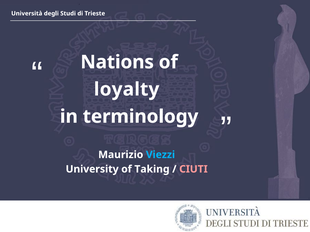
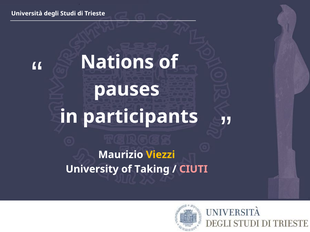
loyalty: loyalty -> pauses
terminology: terminology -> participants
Viezzi colour: light blue -> yellow
